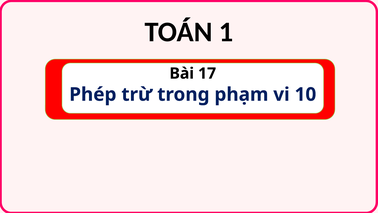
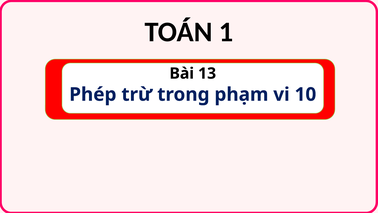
17: 17 -> 13
